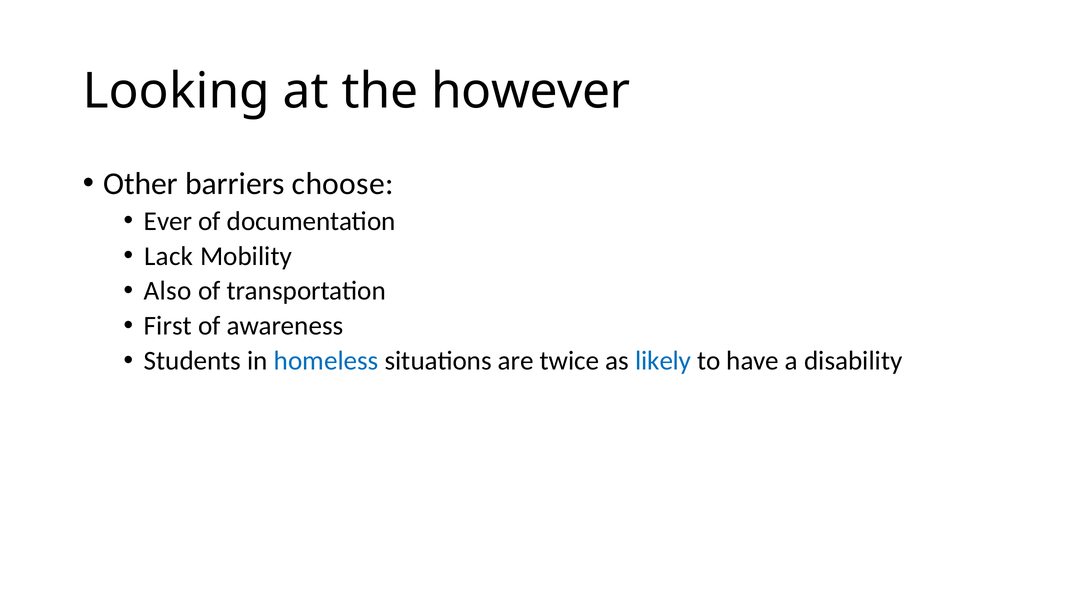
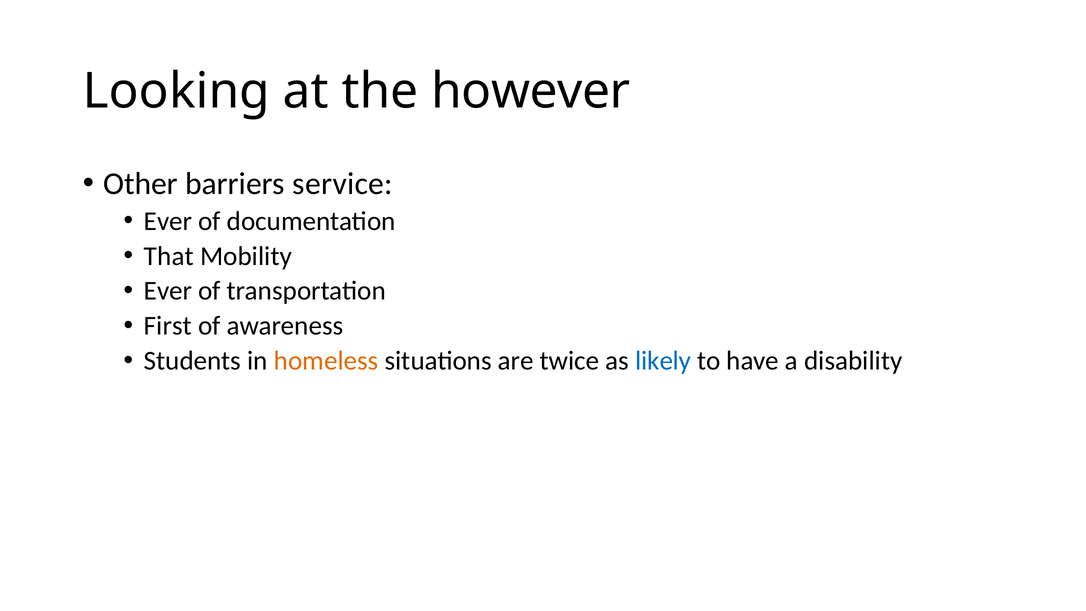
choose: choose -> service
Lack: Lack -> That
Also at (168, 291): Also -> Ever
homeless colour: blue -> orange
